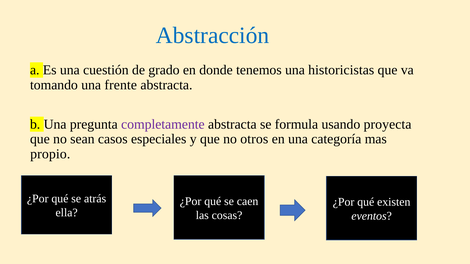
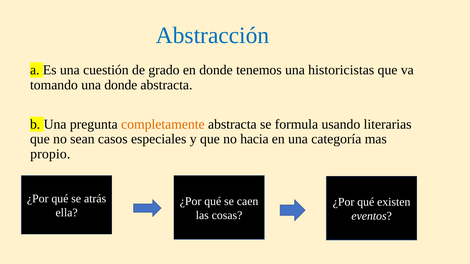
una frente: frente -> donde
completamente colour: purple -> orange
proyecta: proyecta -> literarias
otros: otros -> hacia
